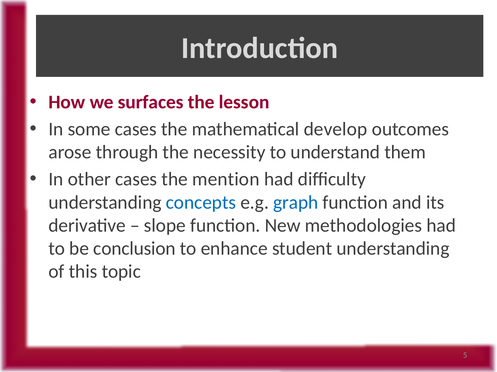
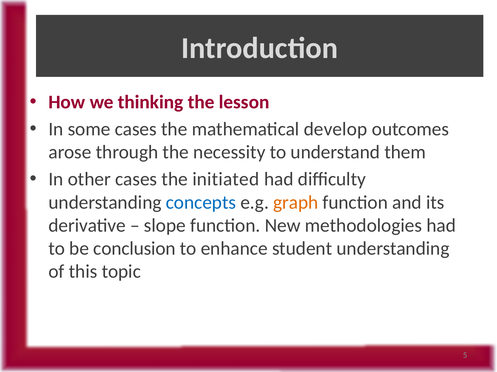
surfaces: surfaces -> thinking
mention: mention -> initiated
graph colour: blue -> orange
